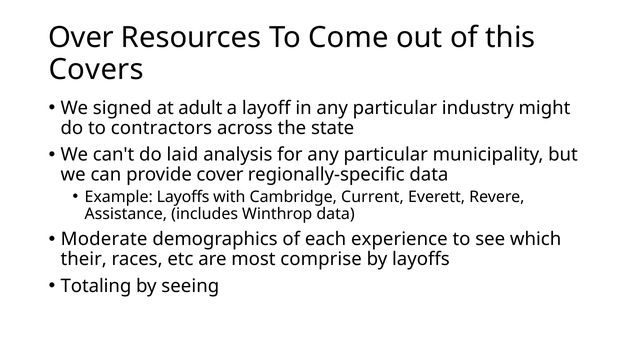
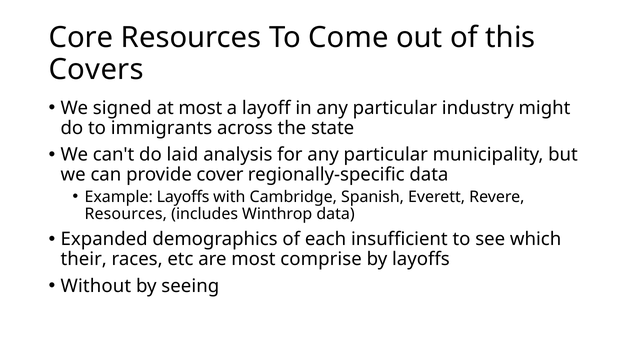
Over: Over -> Core
at adult: adult -> most
contractors: contractors -> immigrants
Current: Current -> Spanish
Assistance at (126, 214): Assistance -> Resources
Moderate: Moderate -> Expanded
experience: experience -> insufficient
Totaling: Totaling -> Without
